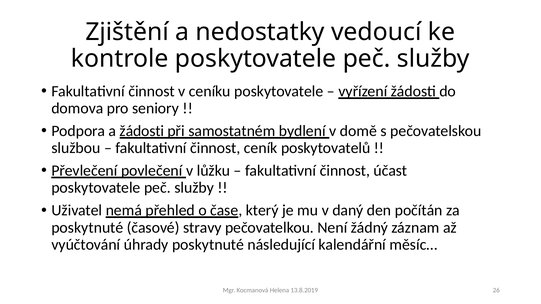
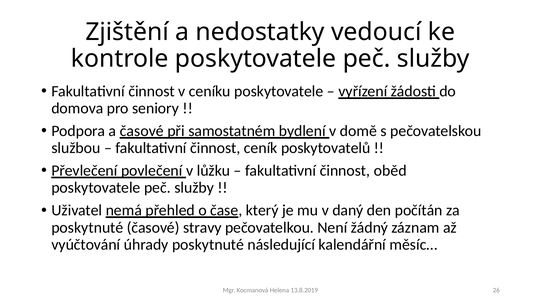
a žádosti: žádosti -> časové
účast: účast -> oběd
